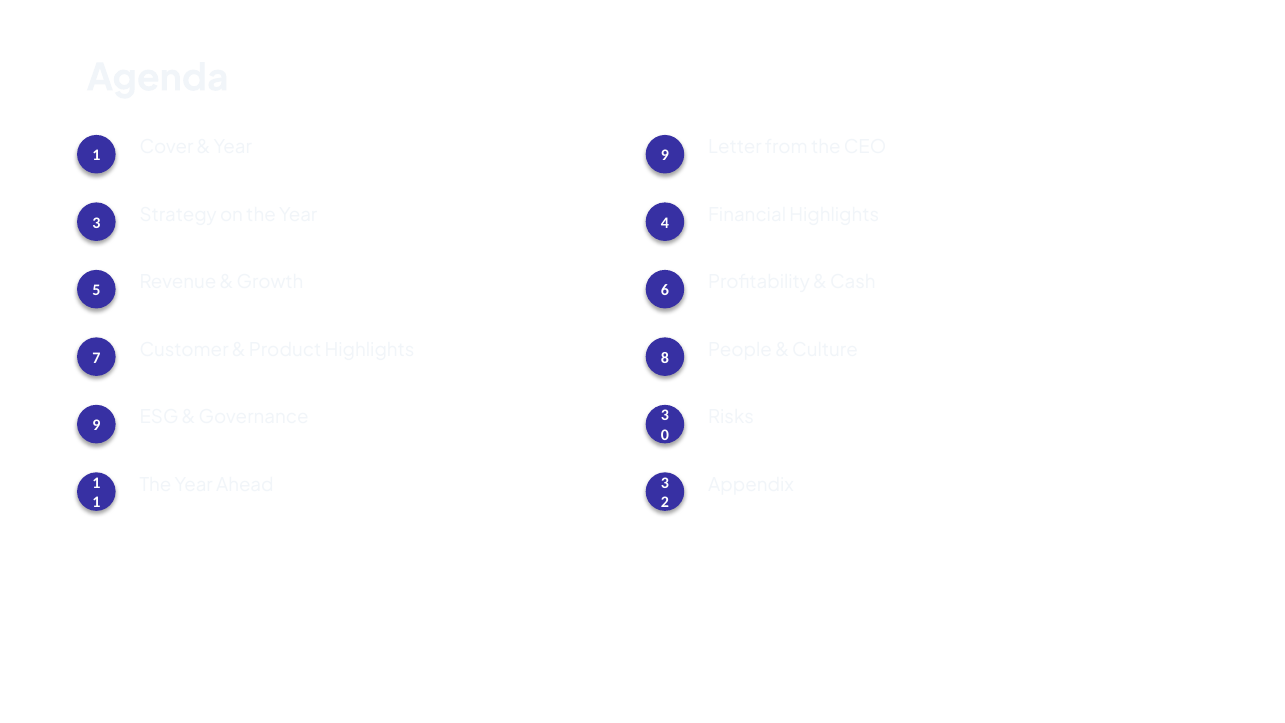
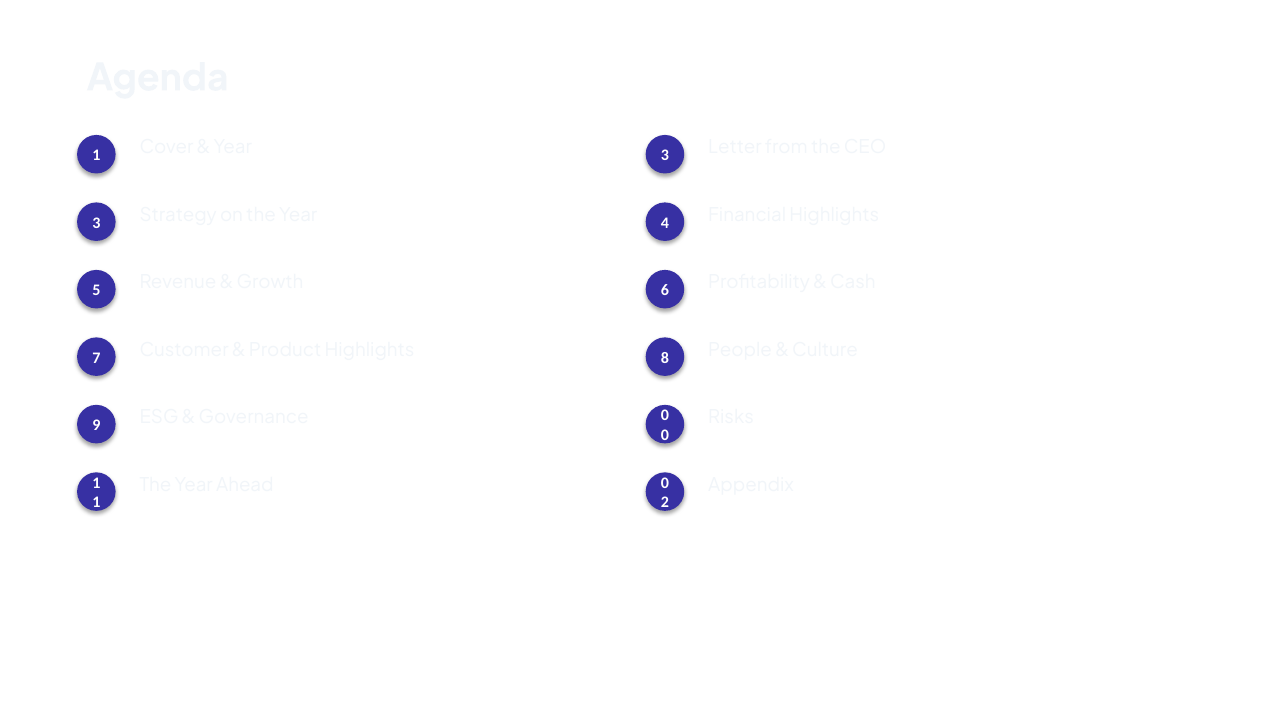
Year 9: 9 -> 3
Governance 3: 3 -> 0
Ahead 3: 3 -> 0
